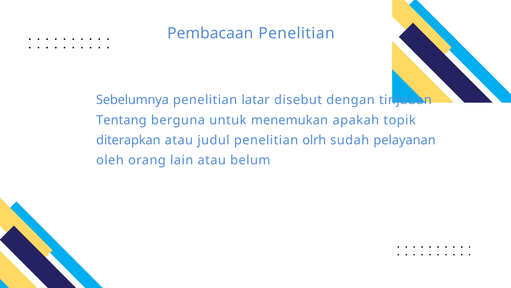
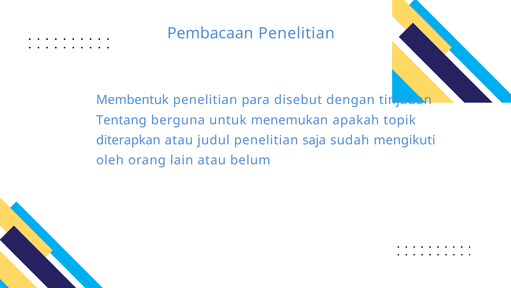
Sebelumnya: Sebelumnya -> Membentuk
latar: latar -> para
olrh: olrh -> saja
pelayanan: pelayanan -> mengikuti
